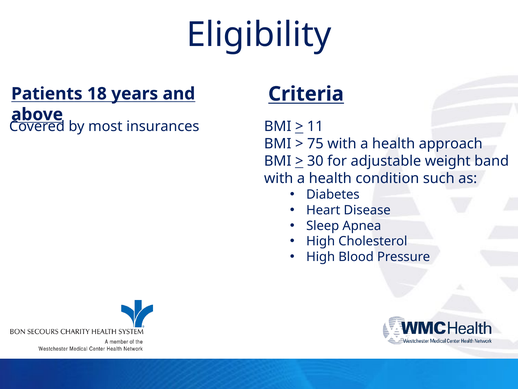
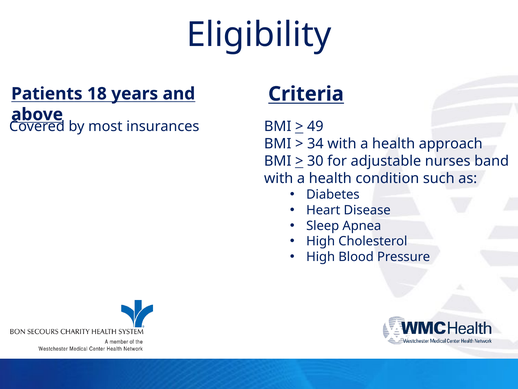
11: 11 -> 49
75: 75 -> 34
weight: weight -> nurses
